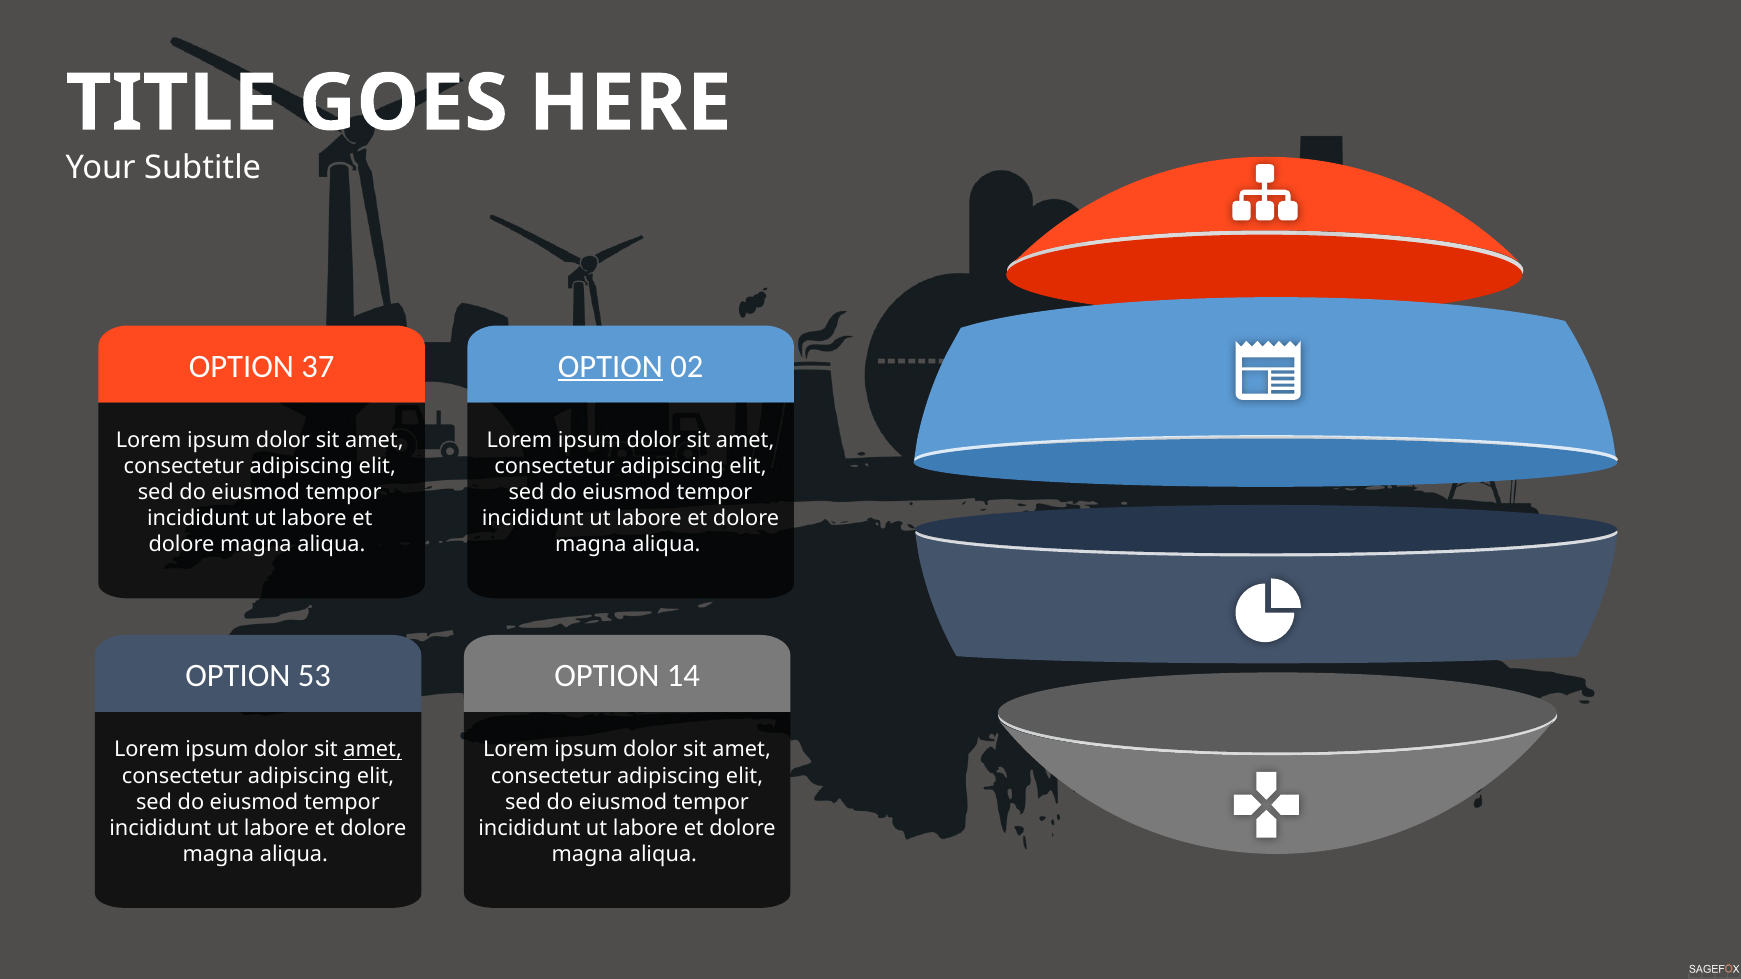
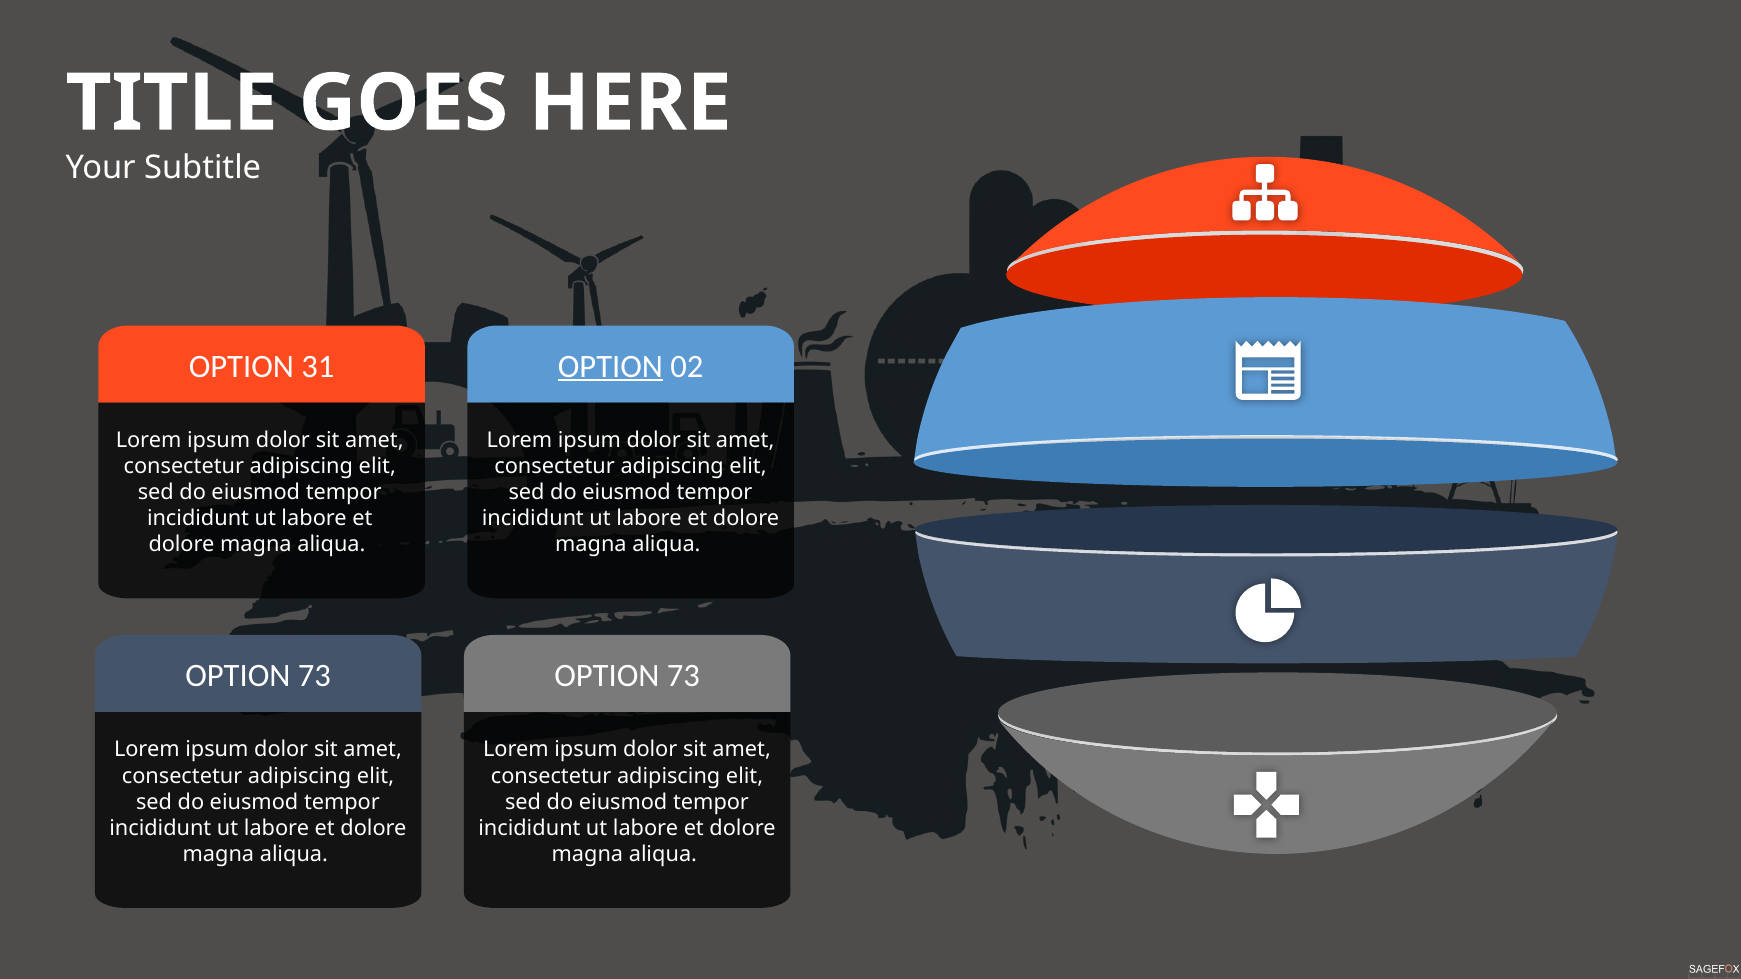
37: 37 -> 31
53 at (314, 676): 53 -> 73
14 at (683, 676): 14 -> 73
amet at (373, 750) underline: present -> none
